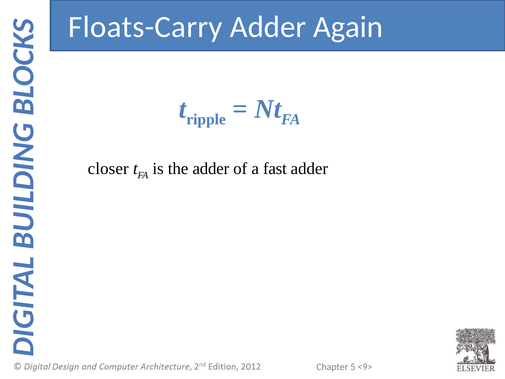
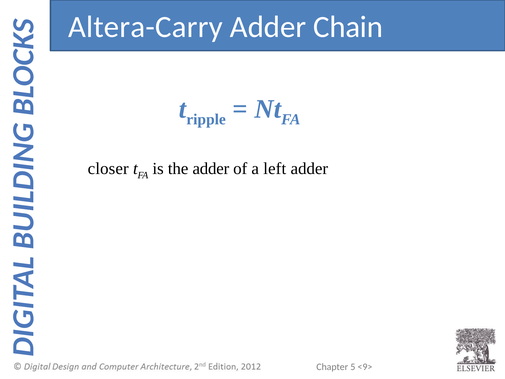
Floats-Carry: Floats-Carry -> Altera-Carry
Again: Again -> Chain
fast: fast -> left
